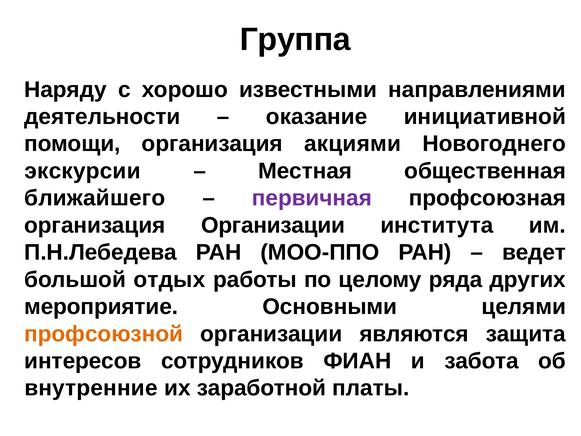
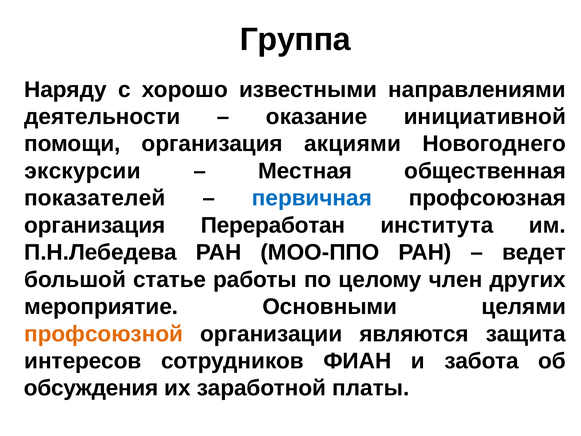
ближайшего: ближайшего -> показателей
первичная colour: purple -> blue
организация Организации: Организации -> Переработан
отдых: отдых -> статье
ряда: ряда -> член
внутренние: внутренние -> обсуждения
